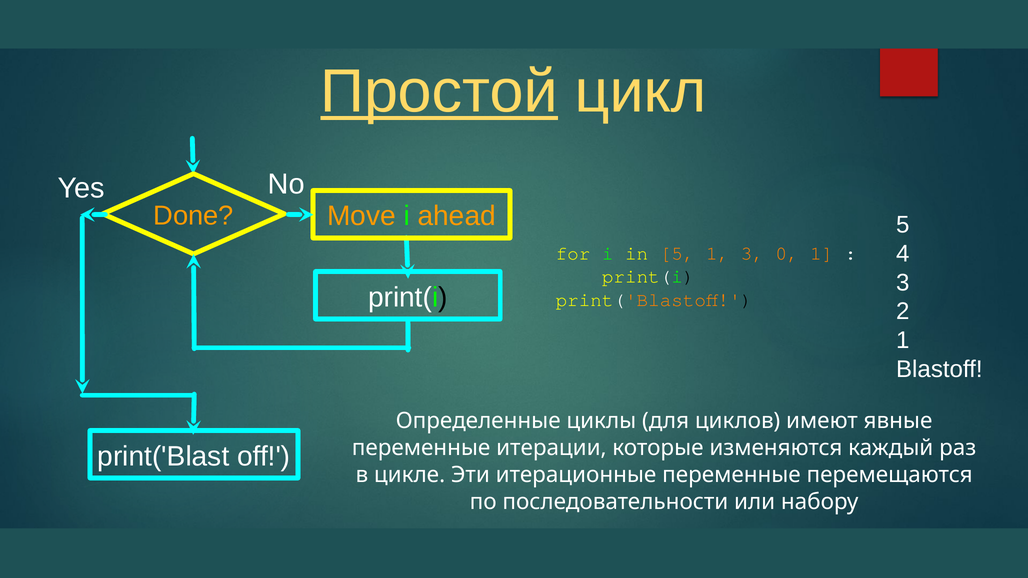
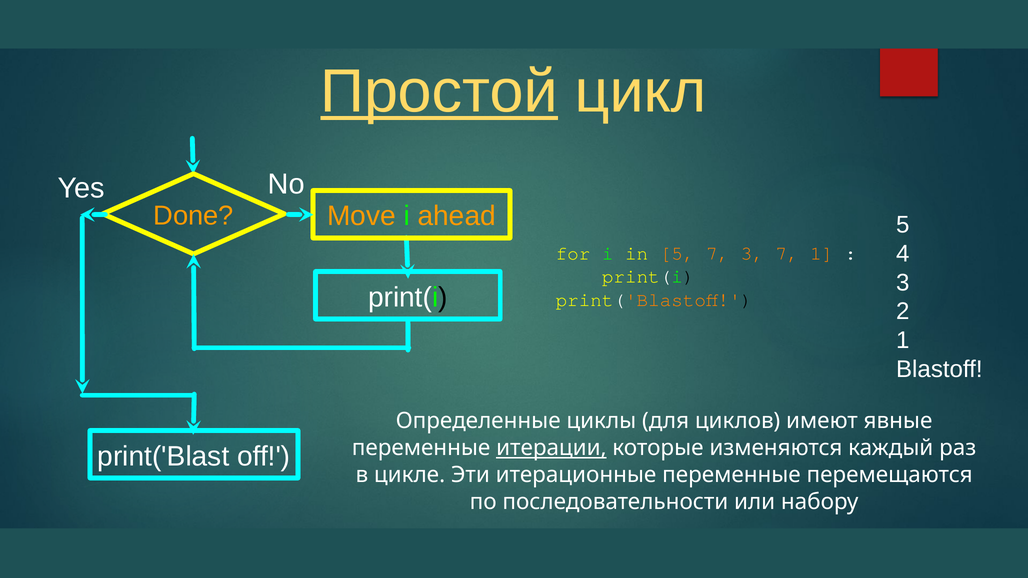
5 1: 1 -> 7
3 0: 0 -> 7
итерации underline: none -> present
